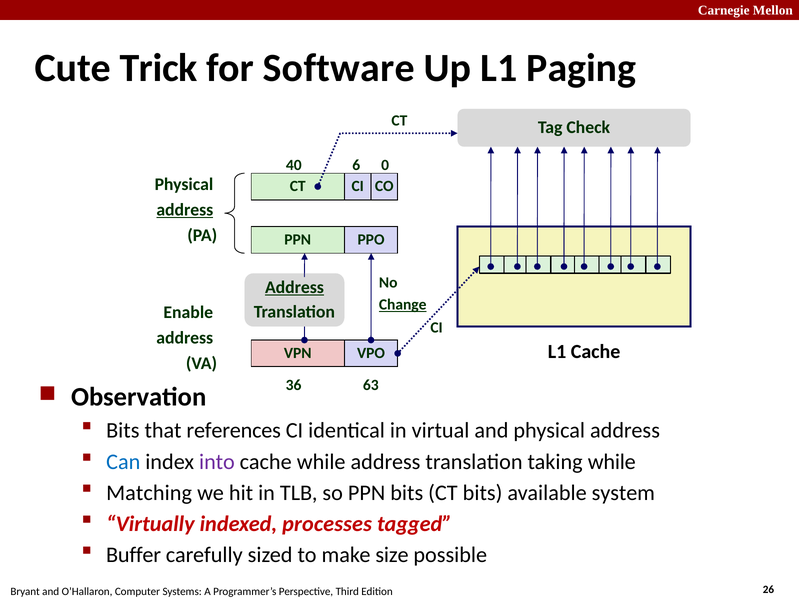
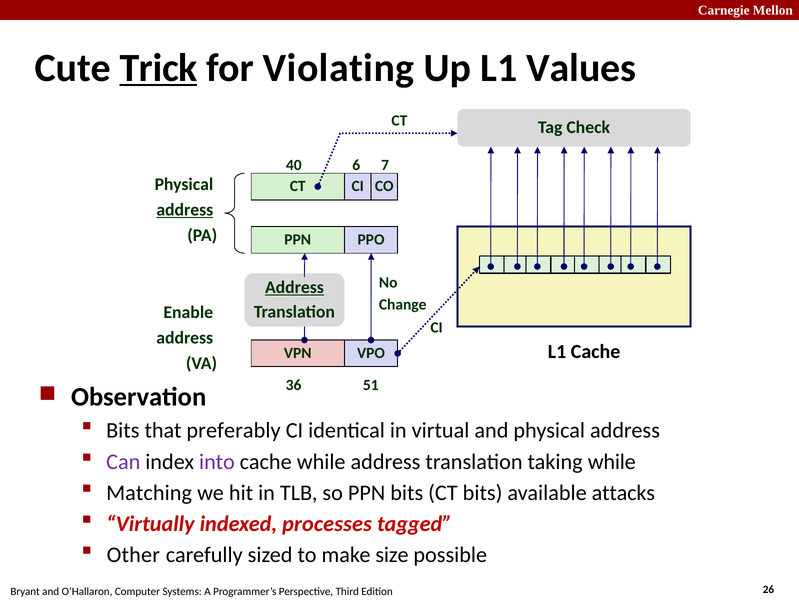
Trick underline: none -> present
Software: Software -> Violating
Paging: Paging -> Values
0: 0 -> 7
Change underline: present -> none
63: 63 -> 51
references: references -> preferably
Can colour: blue -> purple
system: system -> attacks
Buffer: Buffer -> Other
